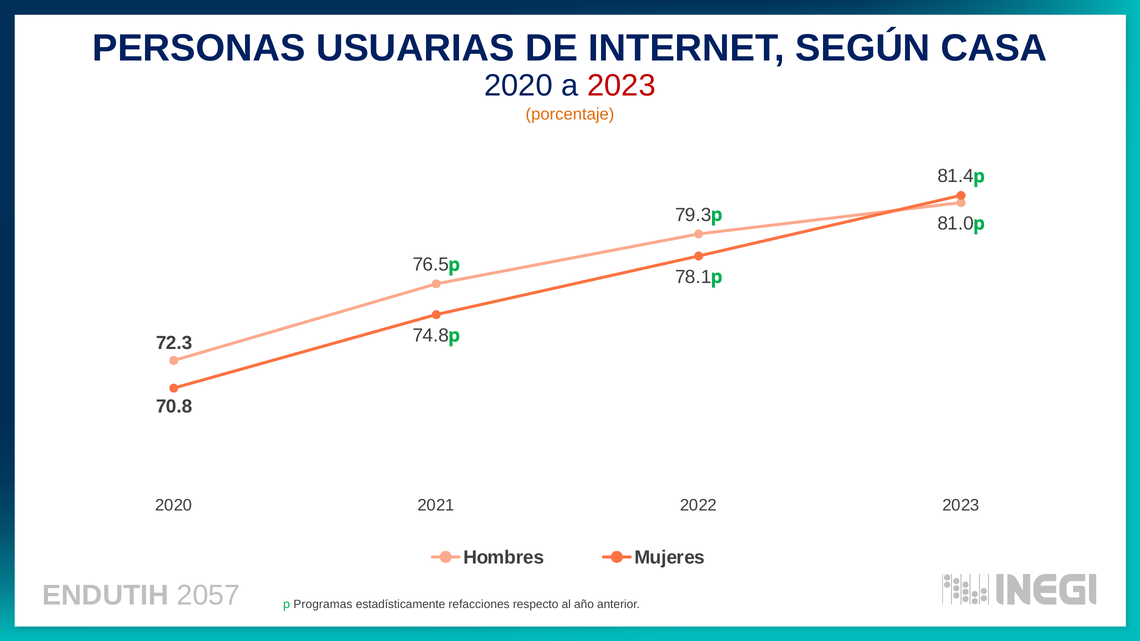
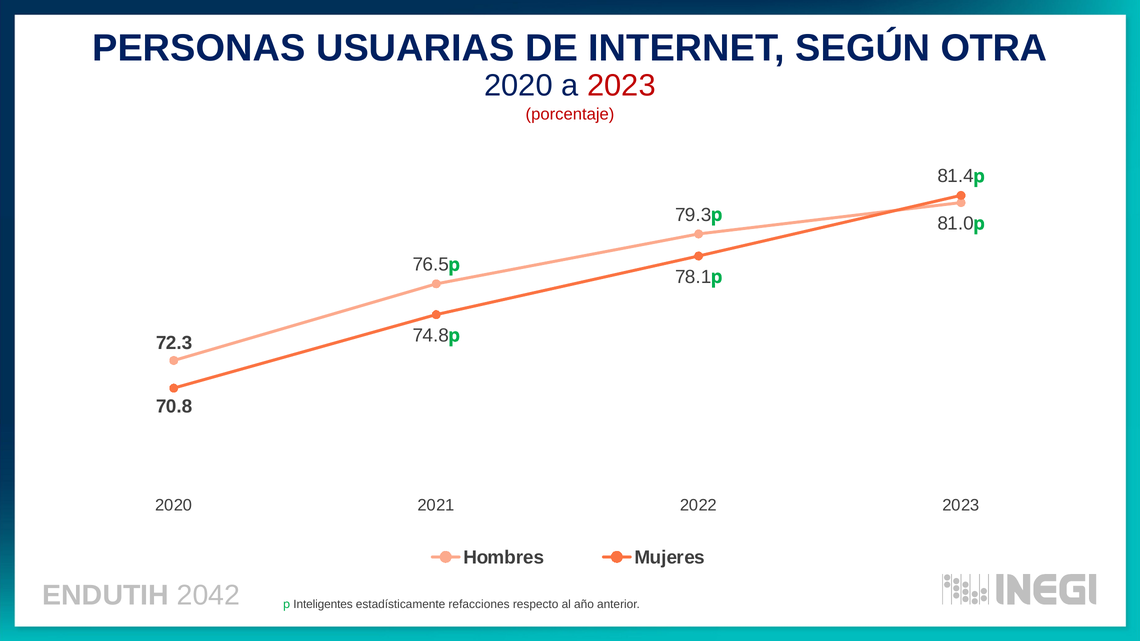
CASA: CASA -> OTRA
porcentaje colour: orange -> red
2057: 2057 -> 2042
Programas: Programas -> Inteligentes
